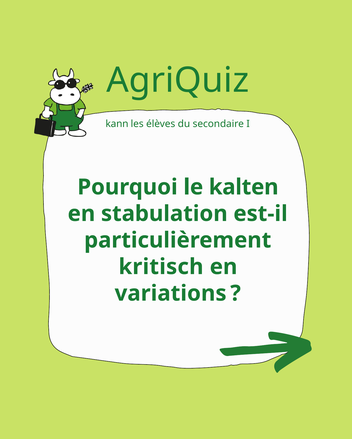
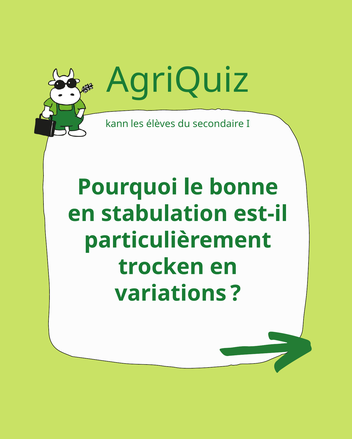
kalten: kalten -> bonne
kritisch: kritisch -> trocken
